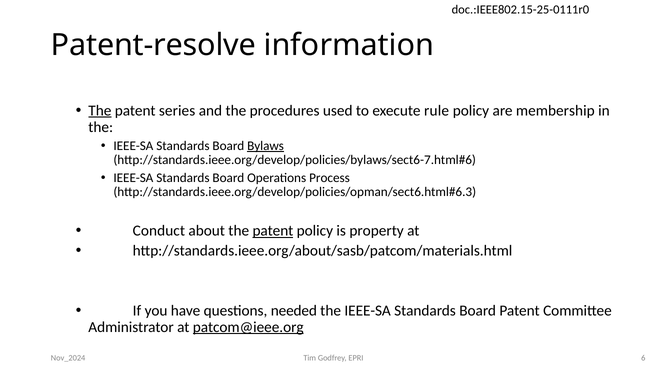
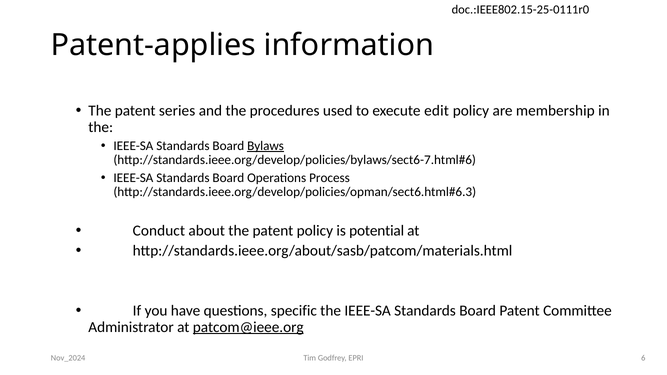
Patent-resolve: Patent-resolve -> Patent-applies
The at (100, 111) underline: present -> none
rule: rule -> edit
patent at (273, 231) underline: present -> none
property: property -> potential
needed: needed -> specific
